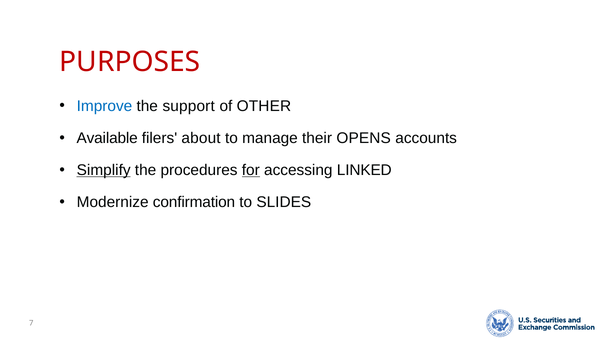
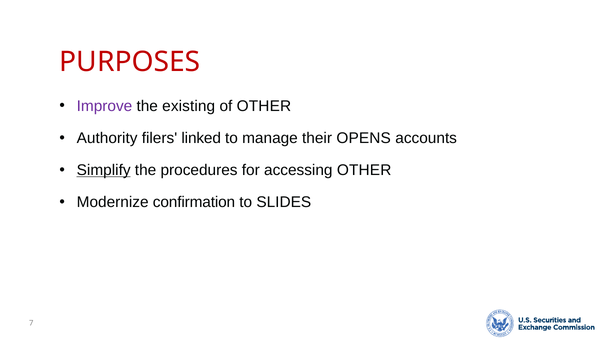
Improve colour: blue -> purple
support: support -> existing
Available: Available -> Authority
about: about -> linked
for underline: present -> none
accessing LINKED: LINKED -> OTHER
